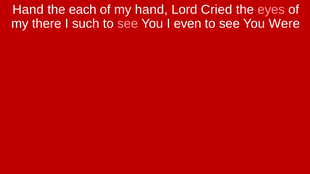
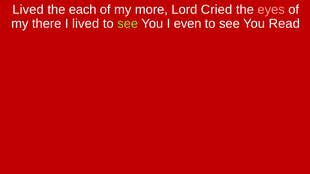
Hand at (28, 10): Hand -> Lived
my hand: hand -> more
I such: such -> lived
see at (128, 24) colour: pink -> light green
Were: Were -> Read
